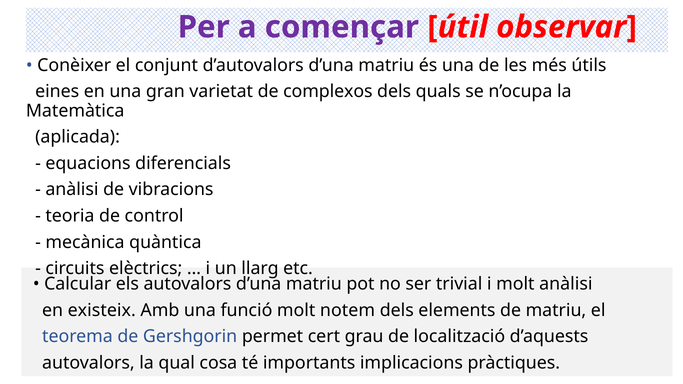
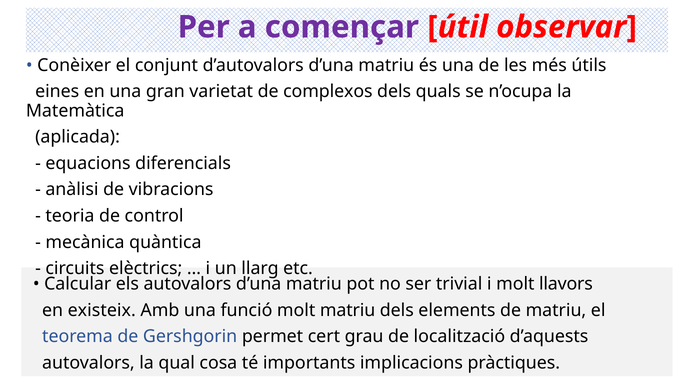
molt anàlisi: anàlisi -> llavors
molt notem: notem -> matriu
